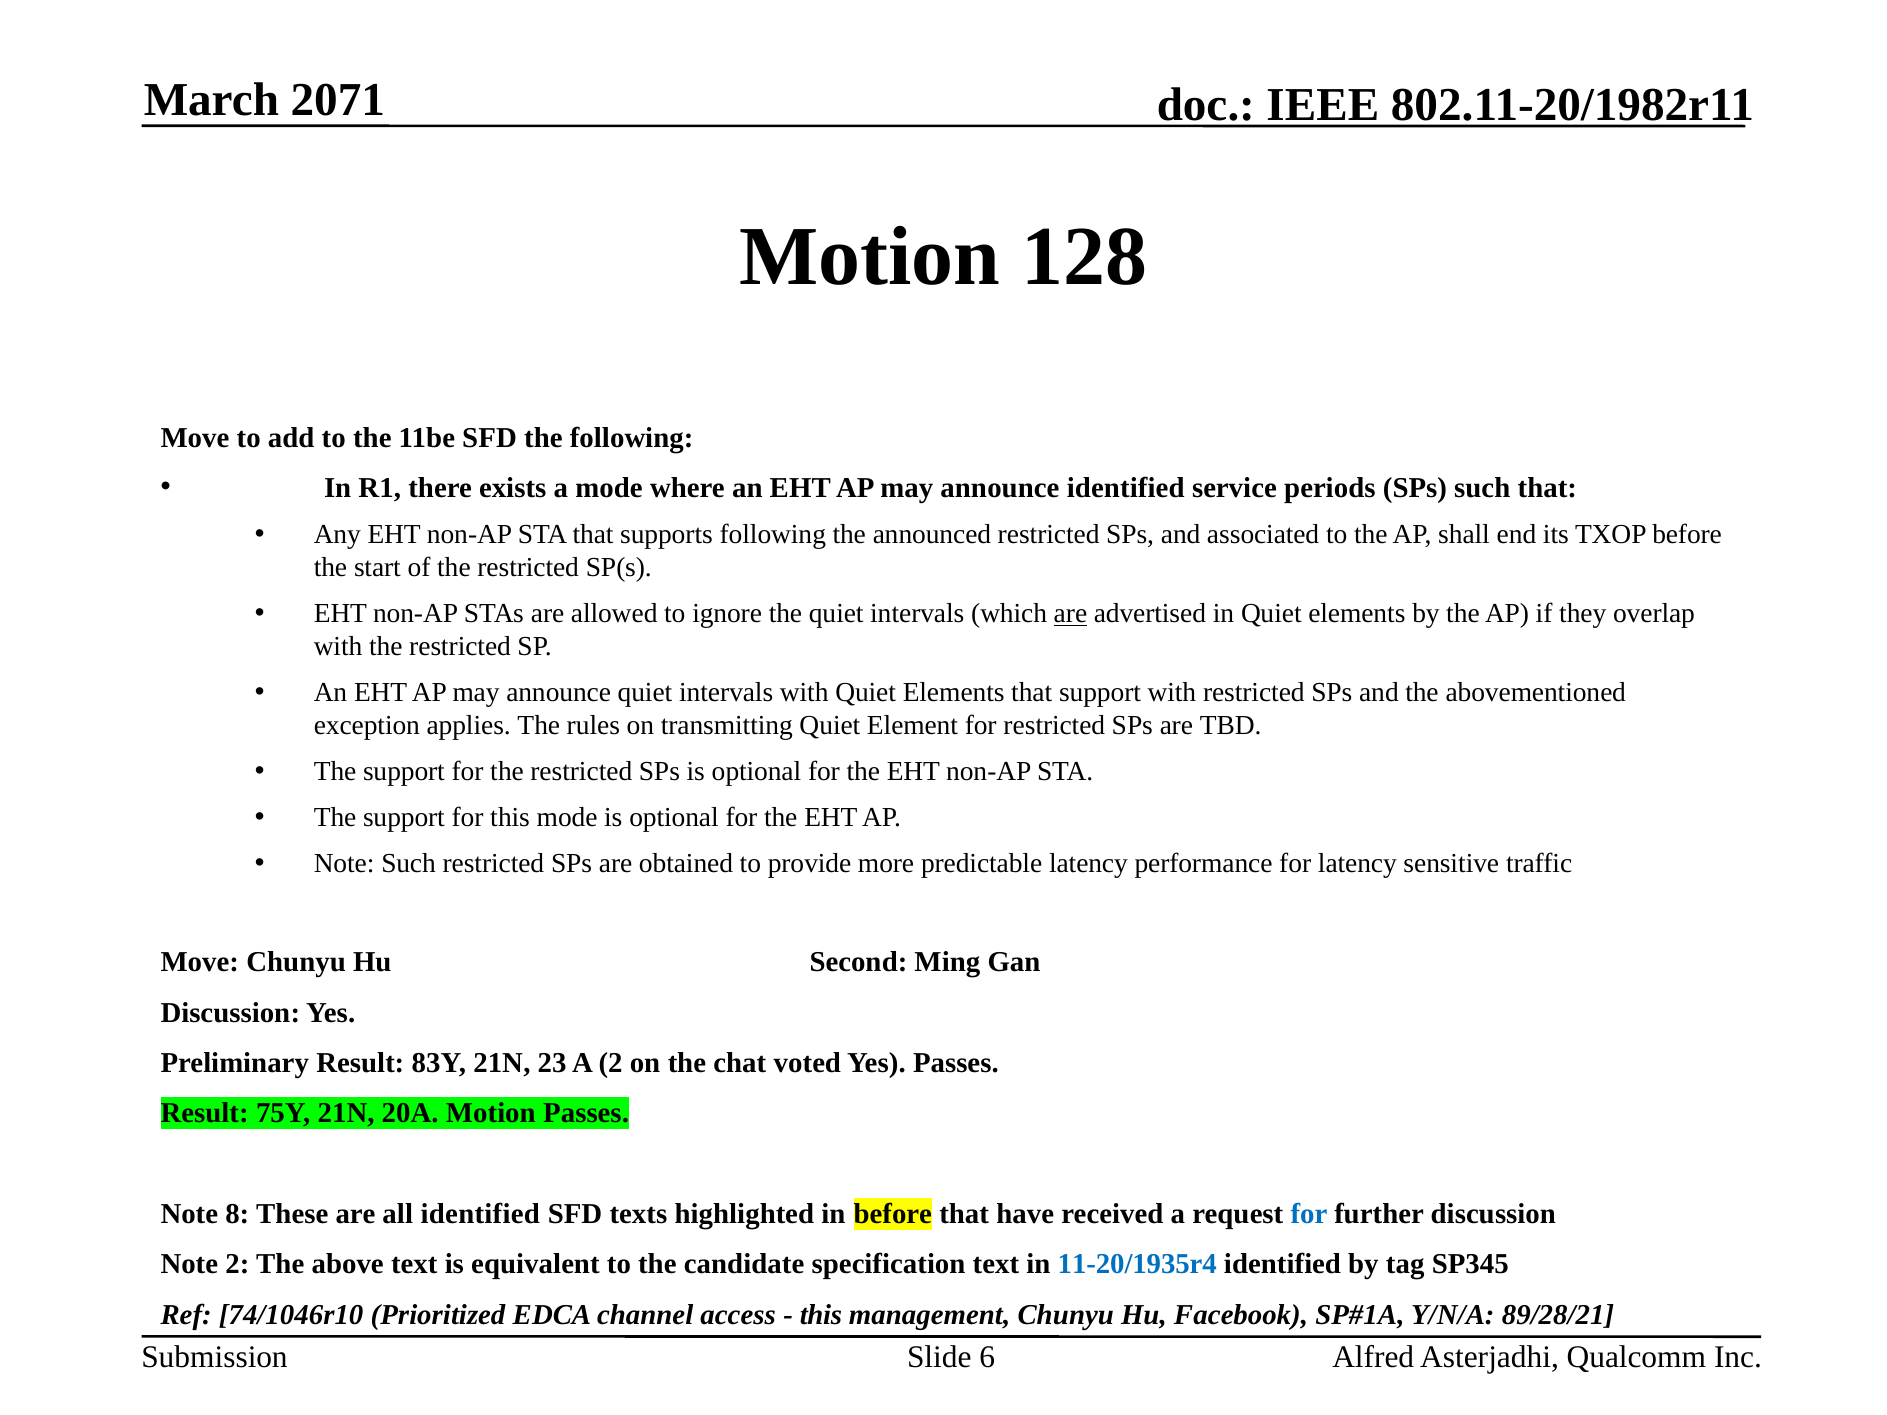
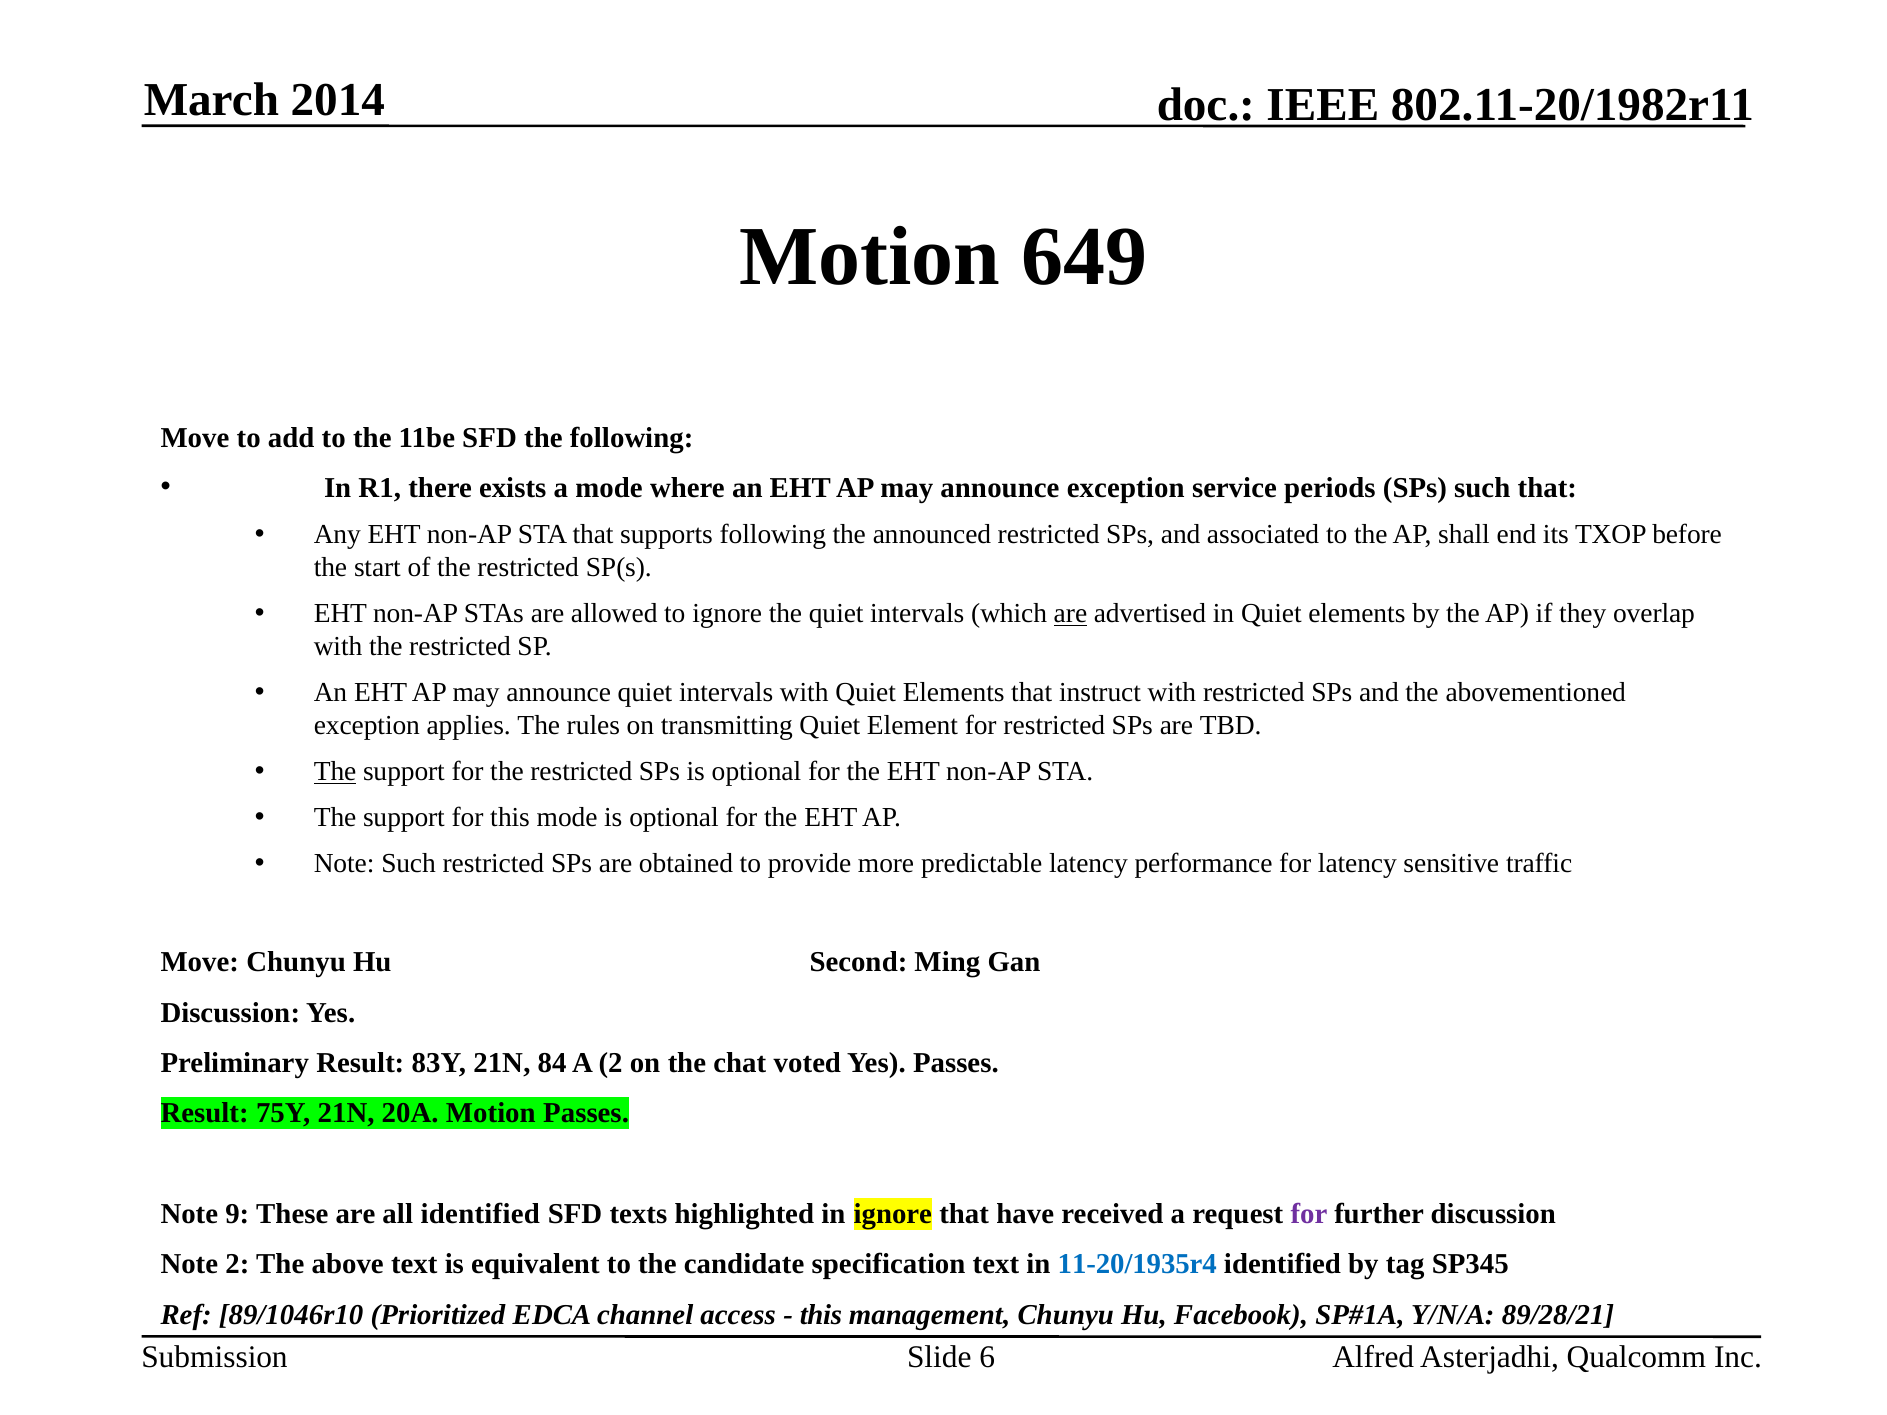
2071: 2071 -> 2014
128: 128 -> 649
announce identified: identified -> exception
that support: support -> instruct
The at (335, 772) underline: none -> present
23: 23 -> 84
8: 8 -> 9
in before: before -> ignore
for at (1309, 1214) colour: blue -> purple
74/1046r10: 74/1046r10 -> 89/1046r10
